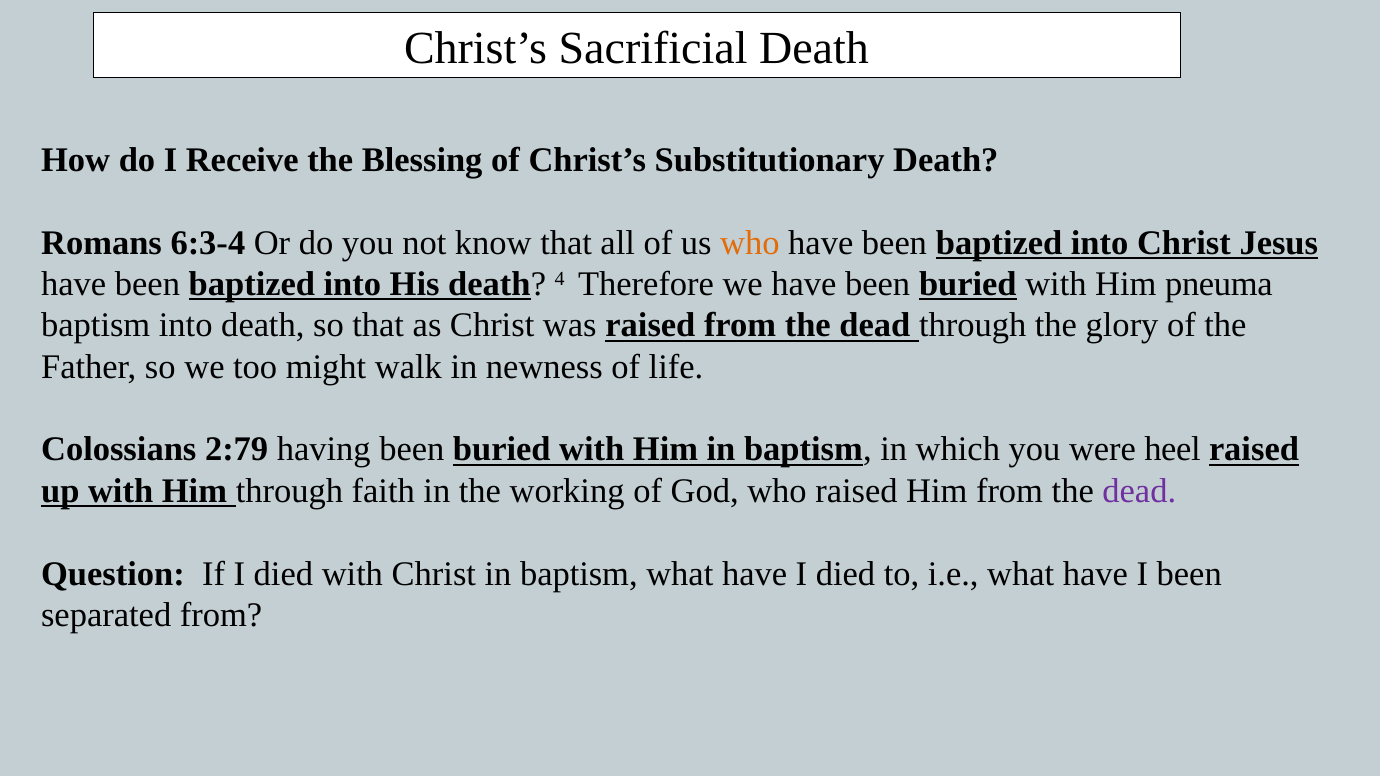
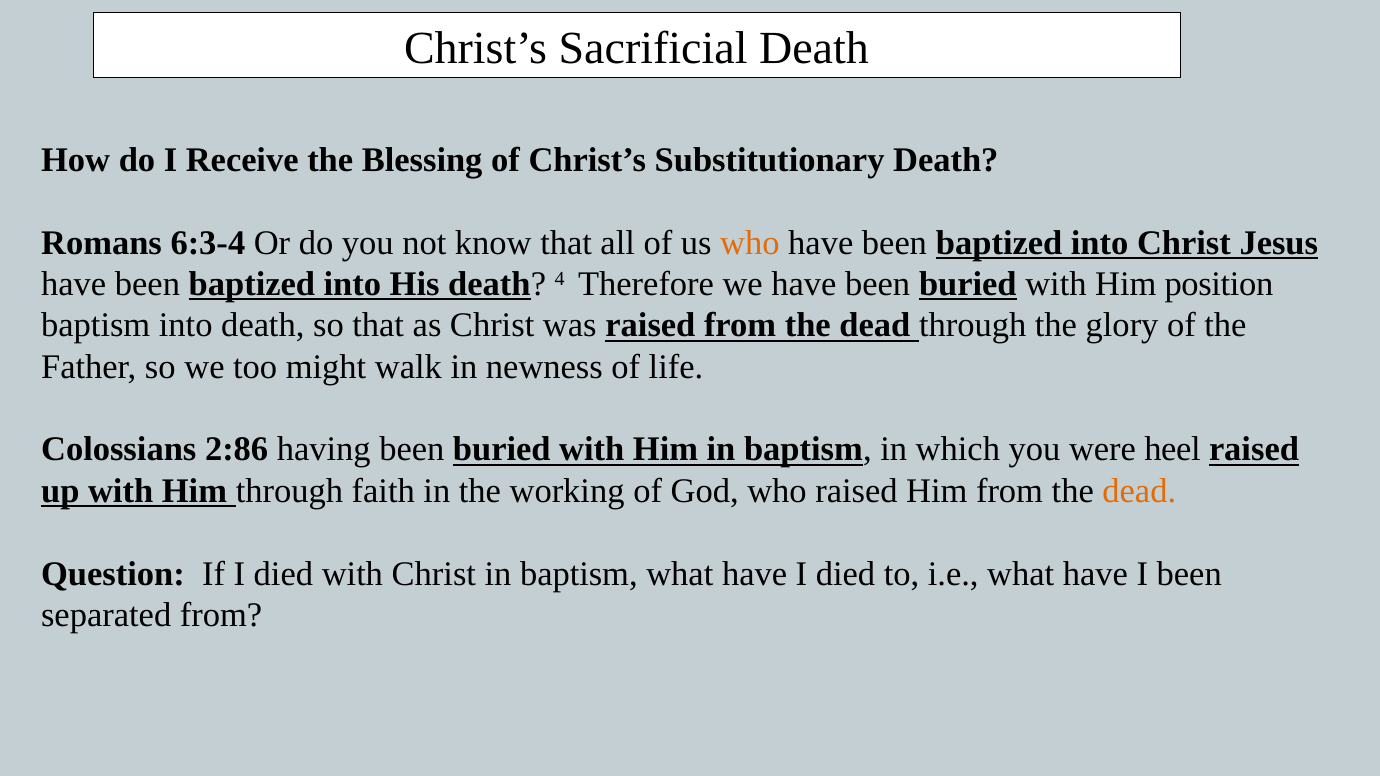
pneuma: pneuma -> position
2:79: 2:79 -> 2:86
dead at (1139, 491) colour: purple -> orange
